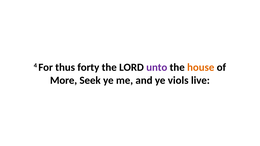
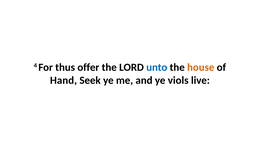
forty: forty -> offer
unto colour: purple -> blue
More: More -> Hand
